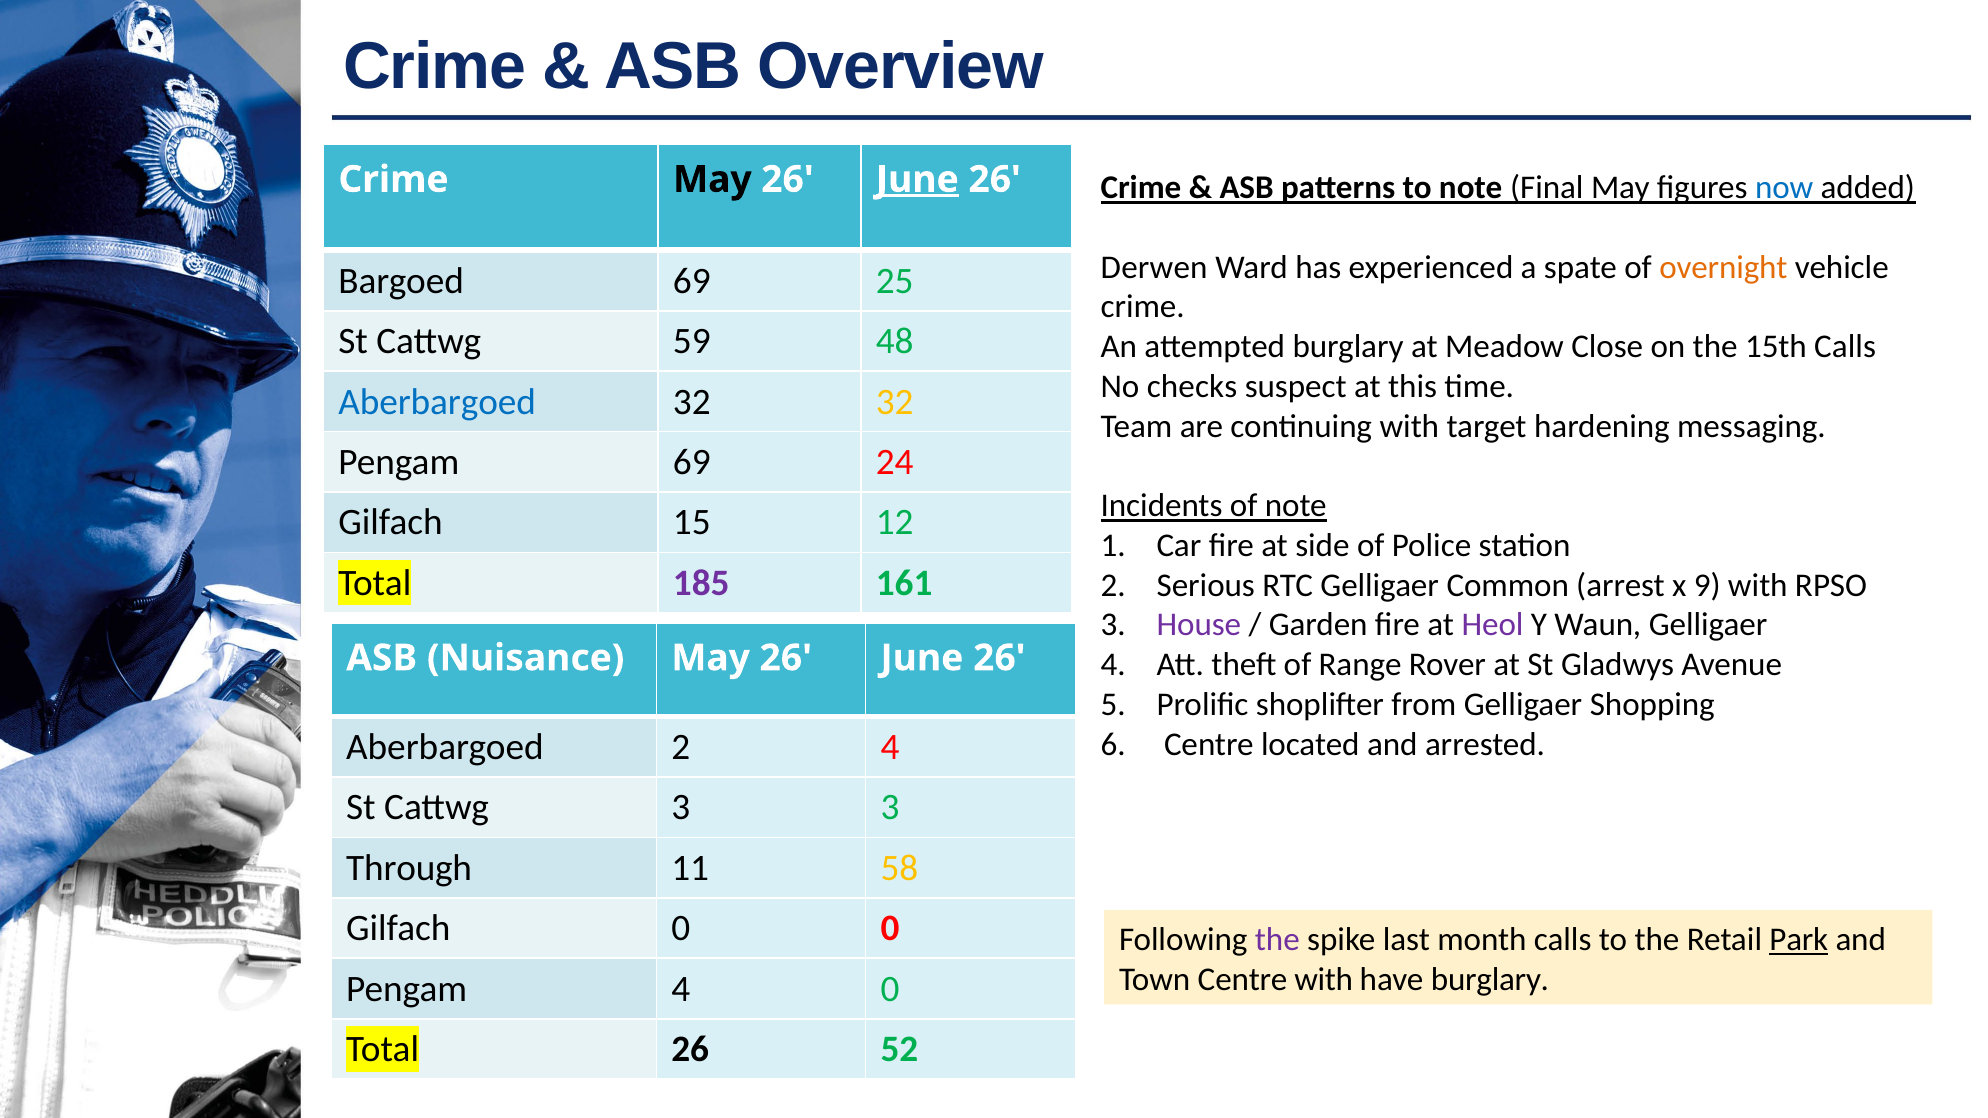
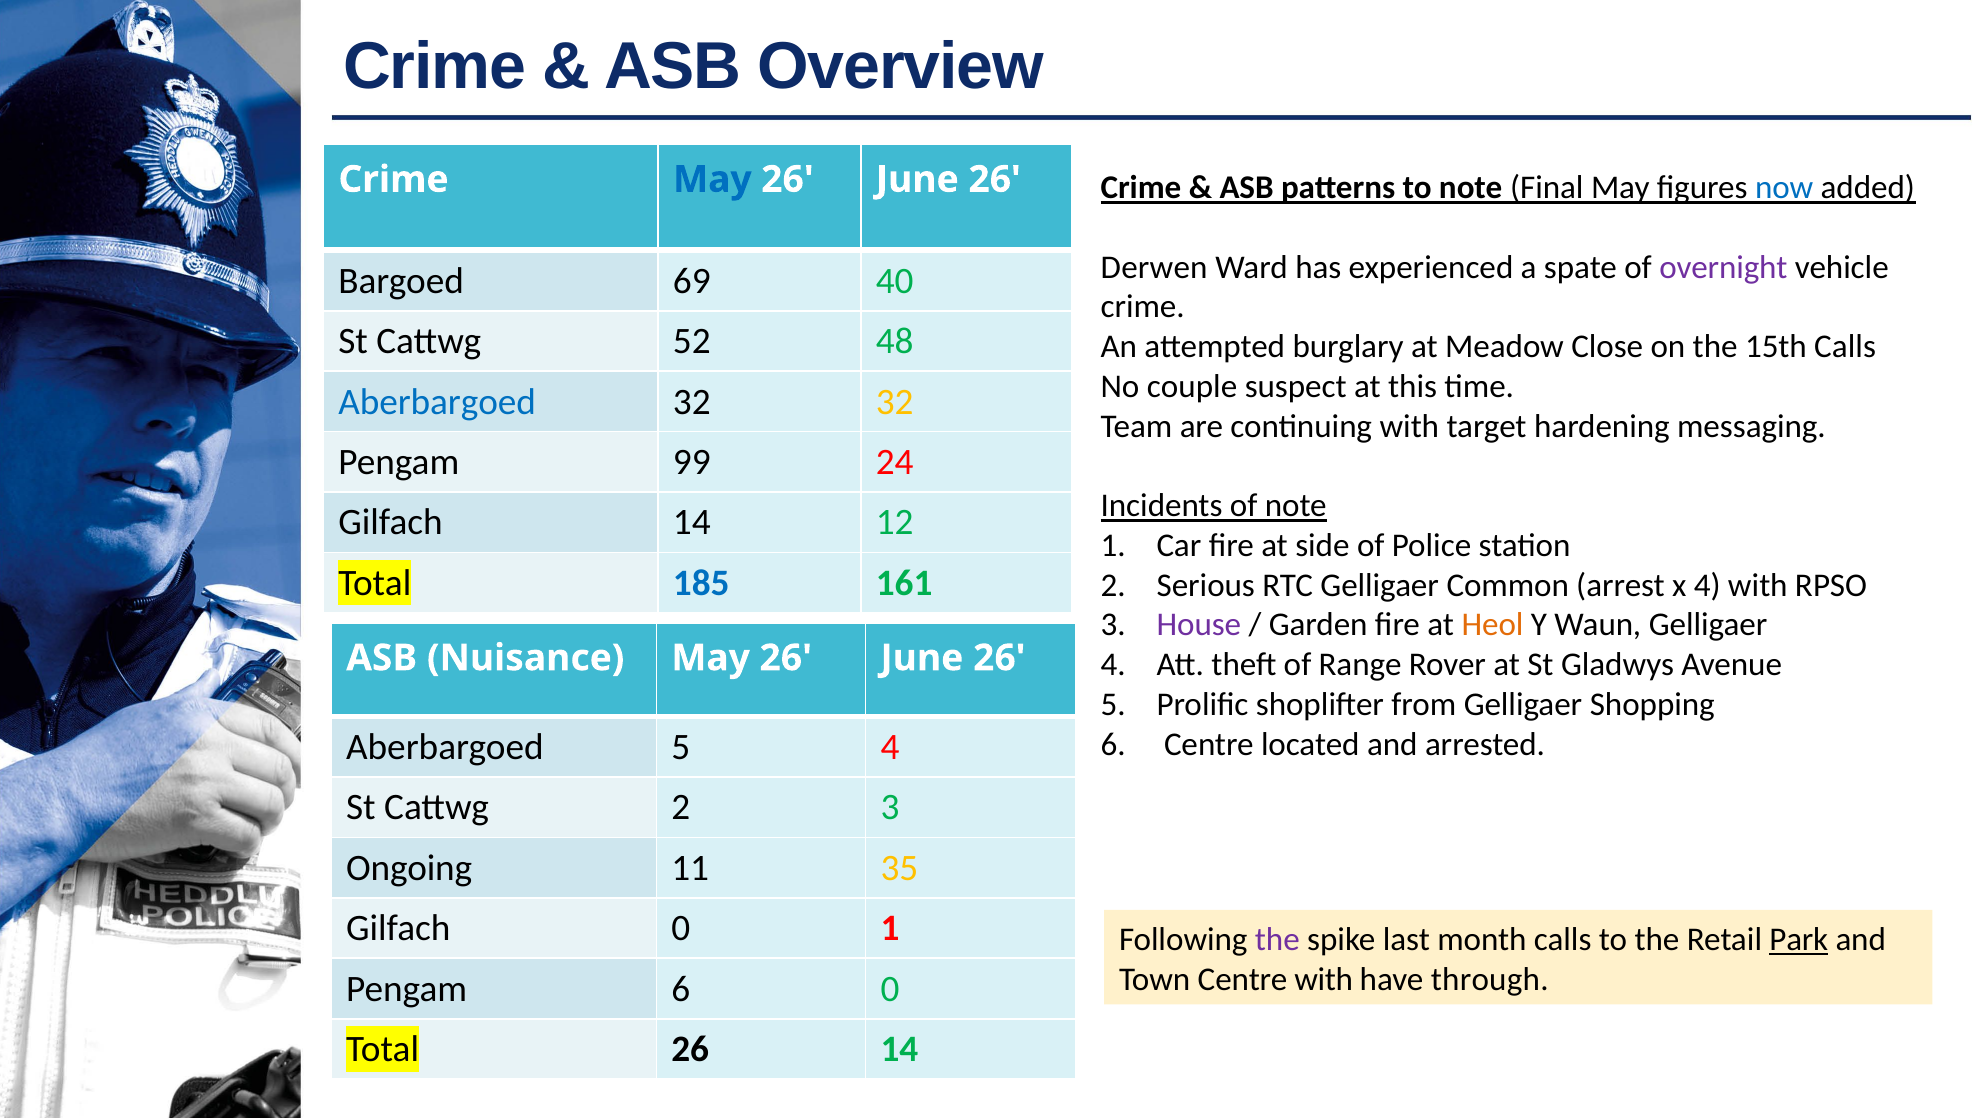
May at (712, 180) colour: black -> blue
June at (917, 180) underline: present -> none
overnight colour: orange -> purple
25: 25 -> 40
59: 59 -> 52
checks: checks -> couple
Pengam 69: 69 -> 99
Gilfach 15: 15 -> 14
185 colour: purple -> blue
x 9: 9 -> 4
Heol colour: purple -> orange
Aberbargoed 2: 2 -> 5
Cattwg 3: 3 -> 2
Through: Through -> Ongoing
58: 58 -> 35
0 0: 0 -> 1
have burglary: burglary -> through
Pengam 4: 4 -> 6
26 52: 52 -> 14
